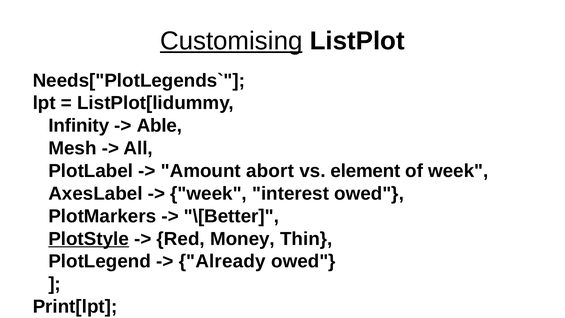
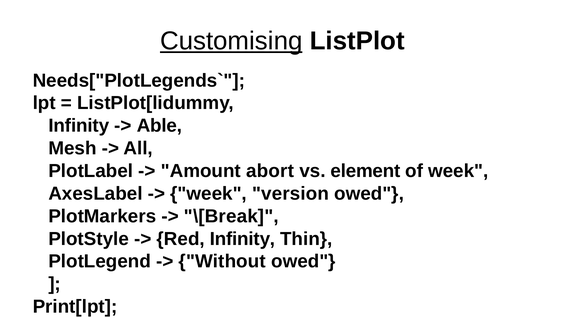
interest: interest -> version
\[Better: \[Better -> \[Break
PlotStyle underline: present -> none
Red Money: Money -> Infinity
Already: Already -> Without
